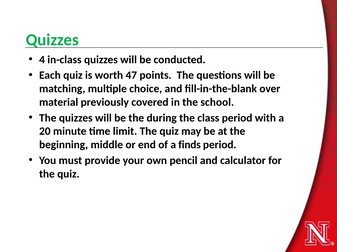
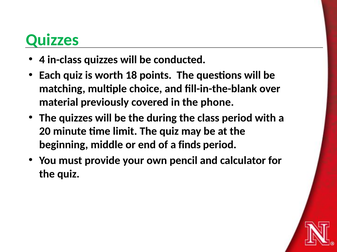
47: 47 -> 18
school: school -> phone
